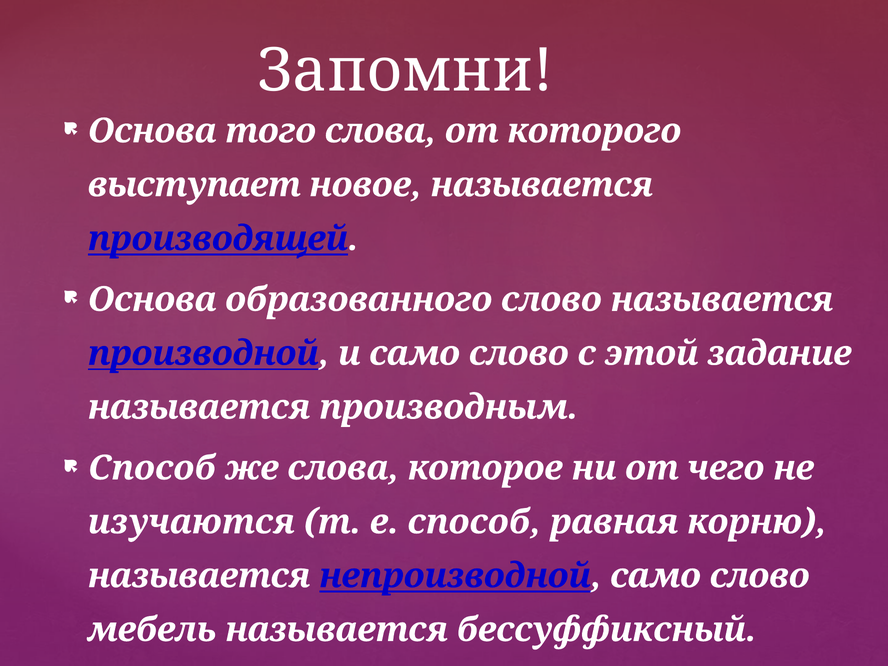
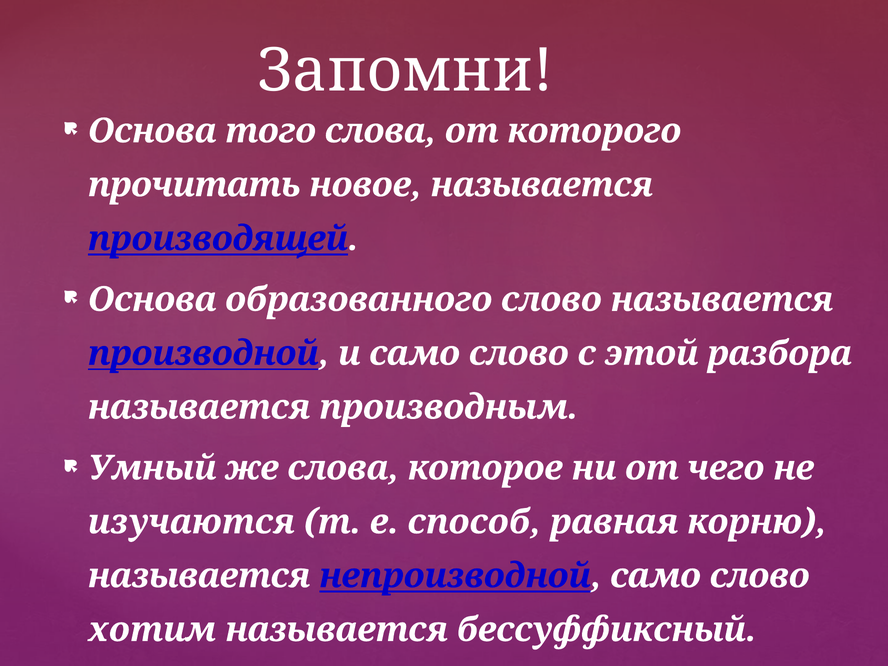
выступает: выступает -> прочитать
задание: задание -> разбора
Способ at (152, 468): Способ -> Умный
мебель: мебель -> хотим
